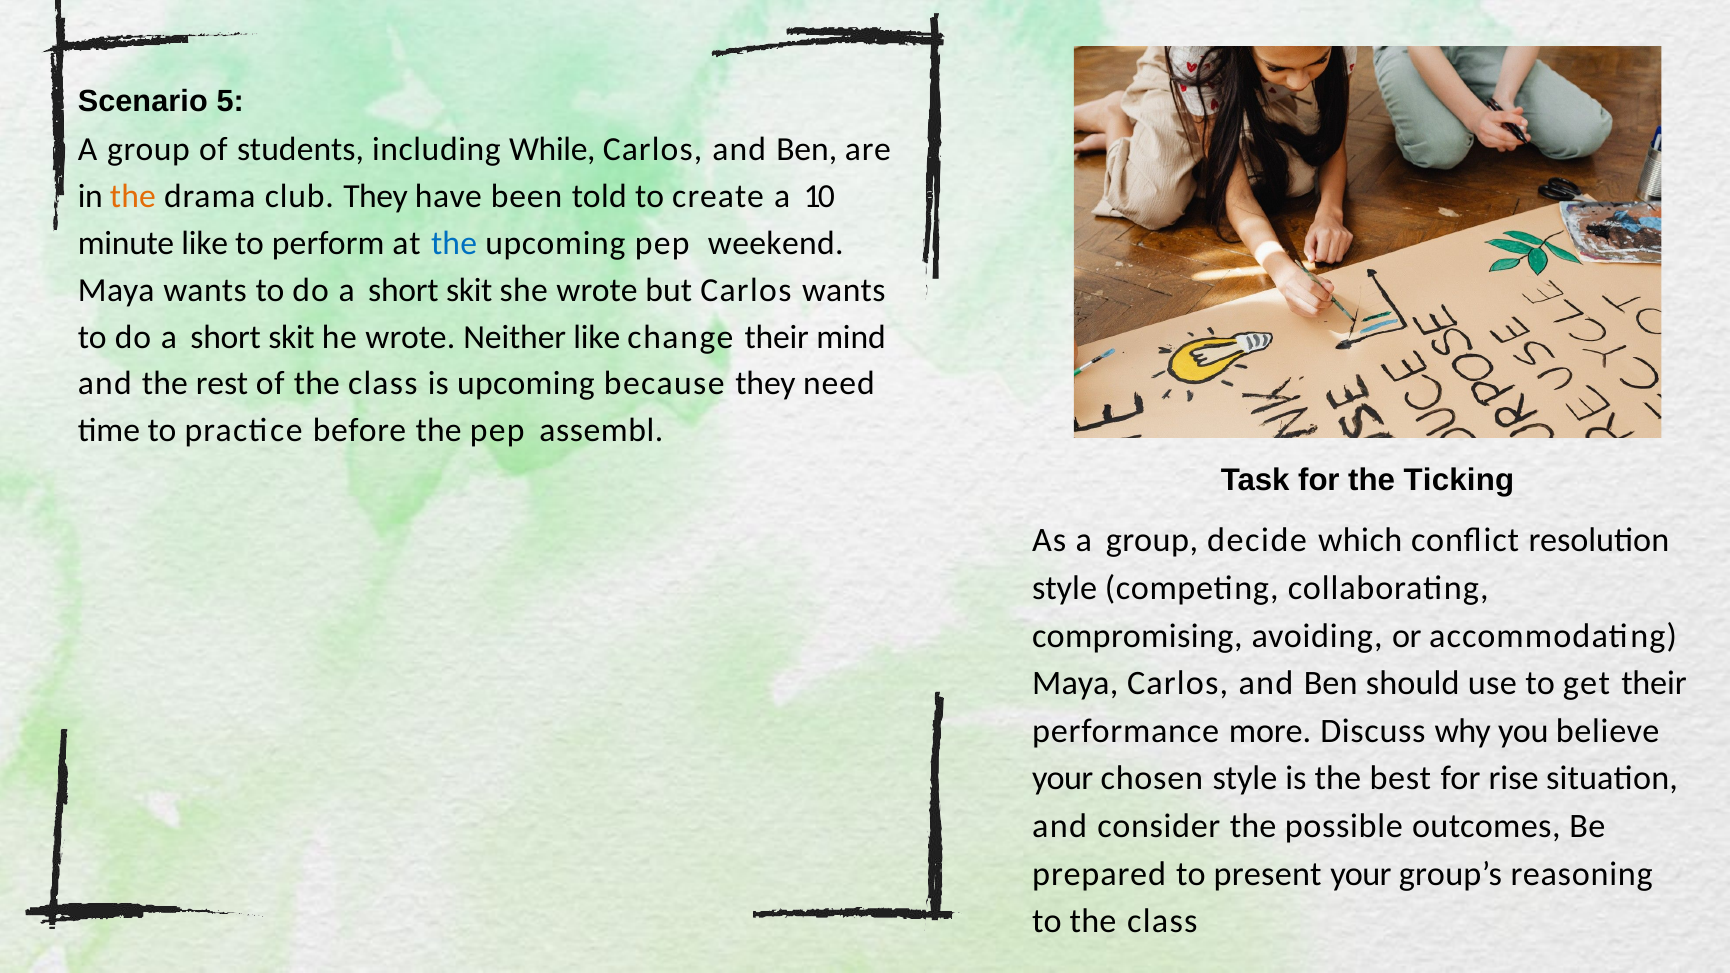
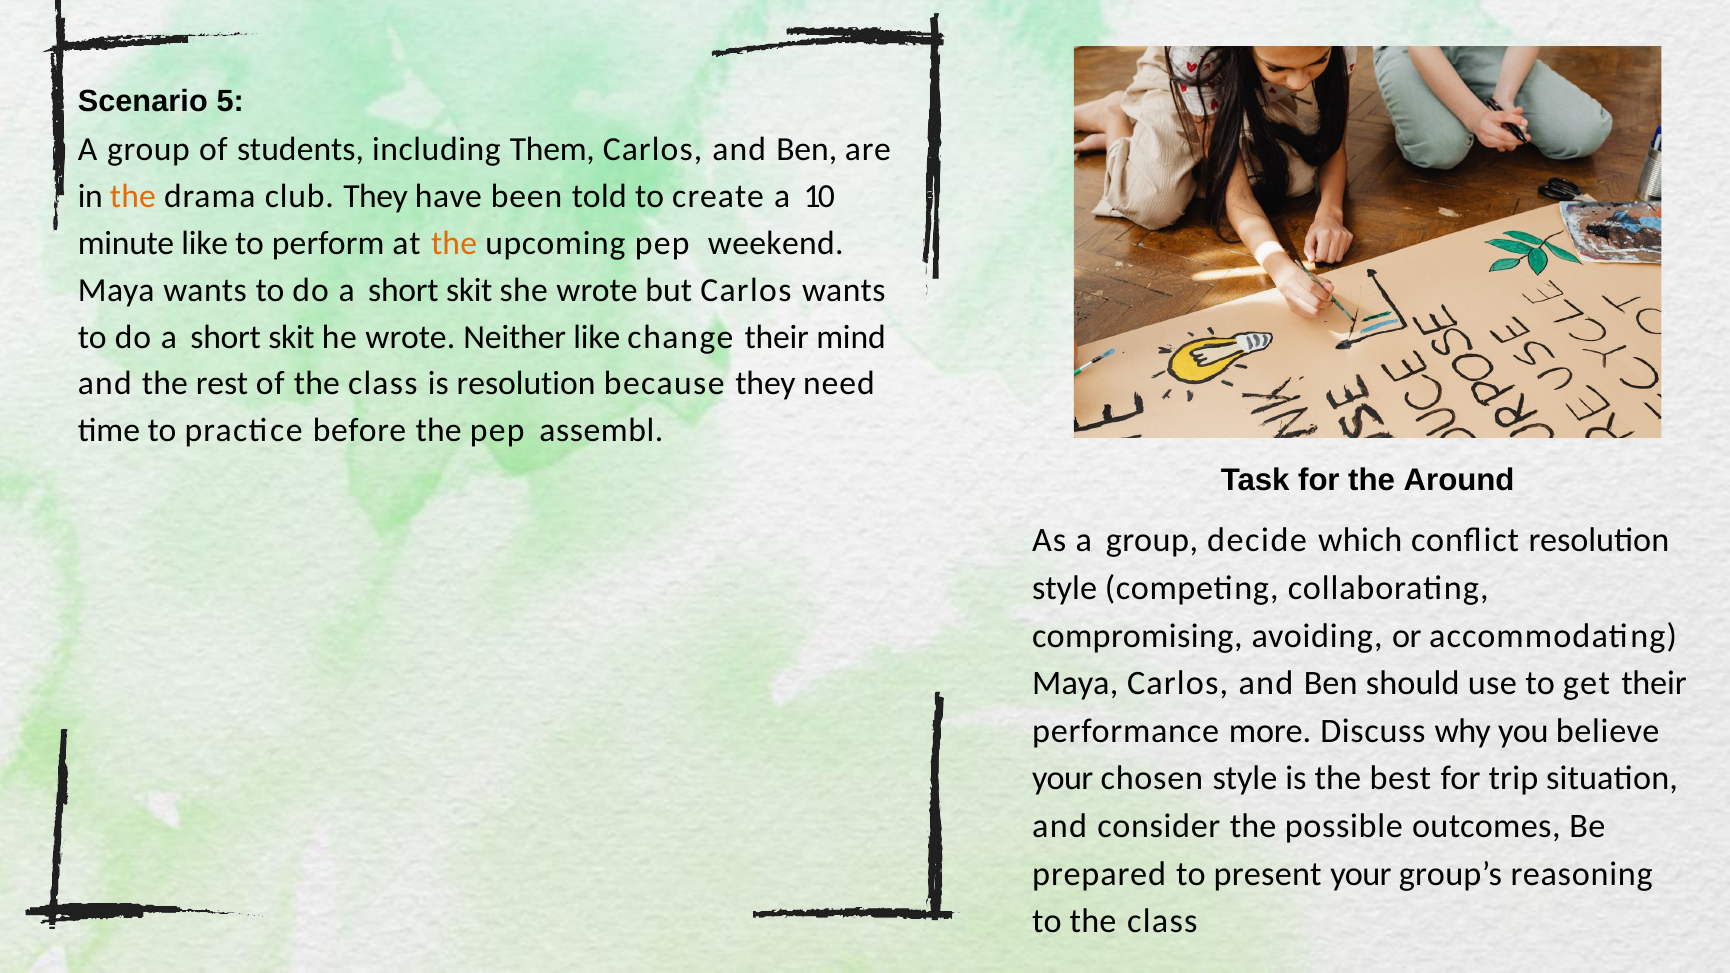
While: While -> Them
the at (454, 243) colour: blue -> orange
is upcoming: upcoming -> resolution
Ticking: Ticking -> Around
rise: rise -> trip
